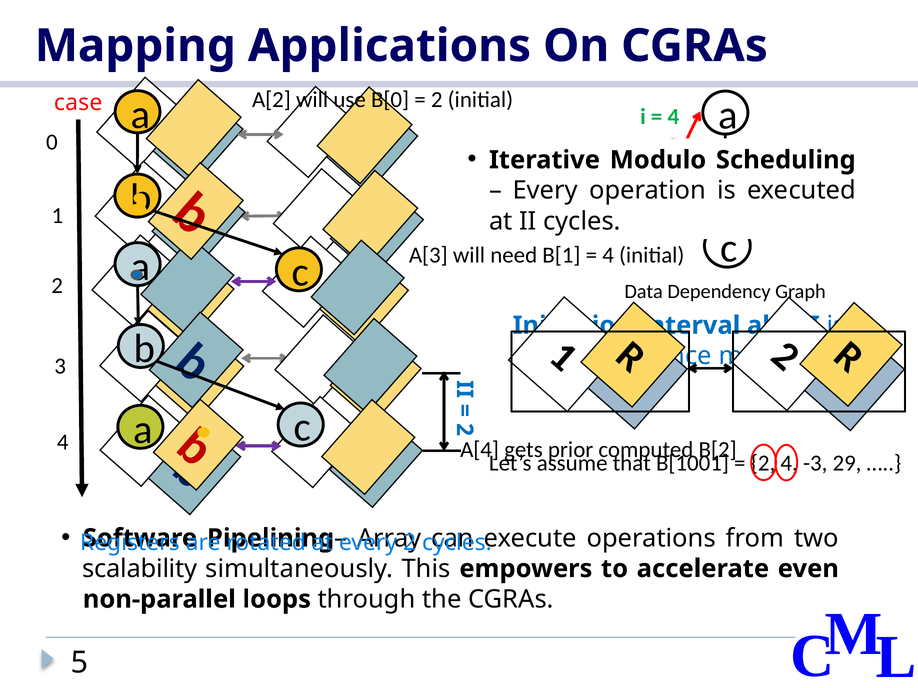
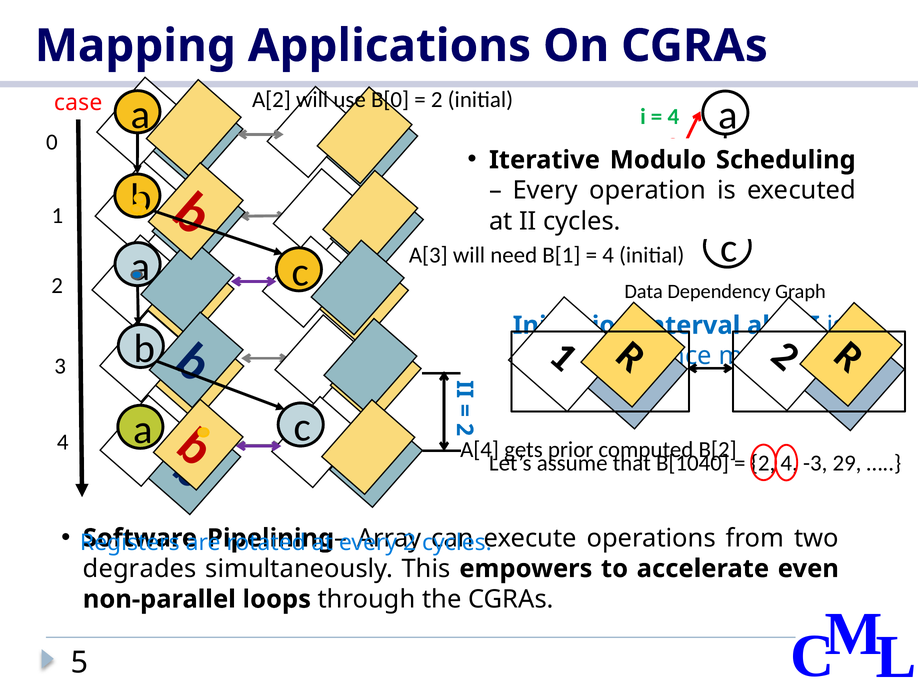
B[1001: B[1001 -> B[1040
scalability: scalability -> degrades
